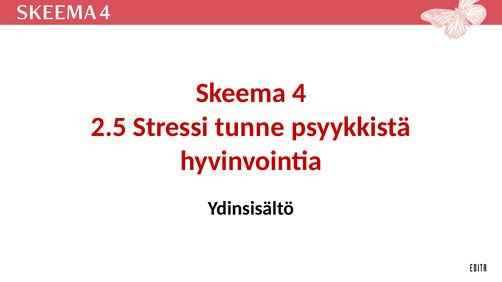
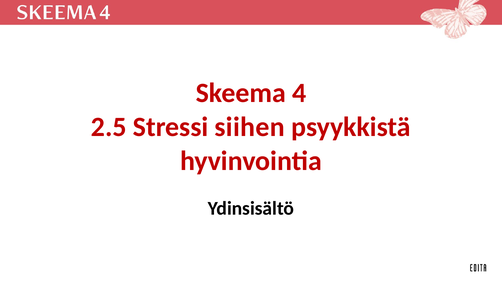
tunne: tunne -> siihen
